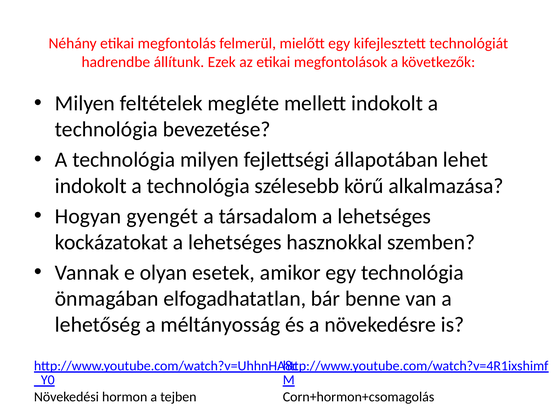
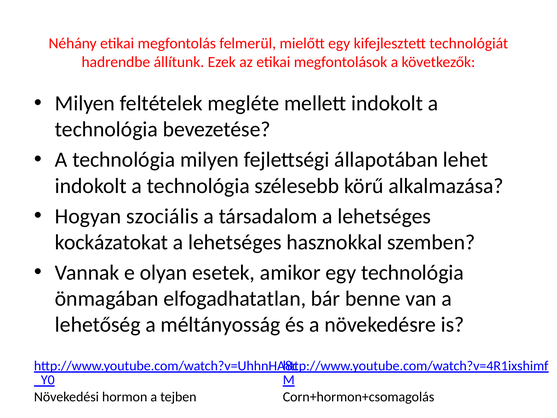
gyengét: gyengét -> szociális
